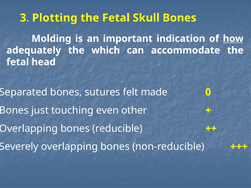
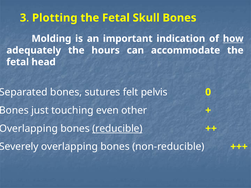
which: which -> hours
made: made -> pelvis
reducible underline: none -> present
